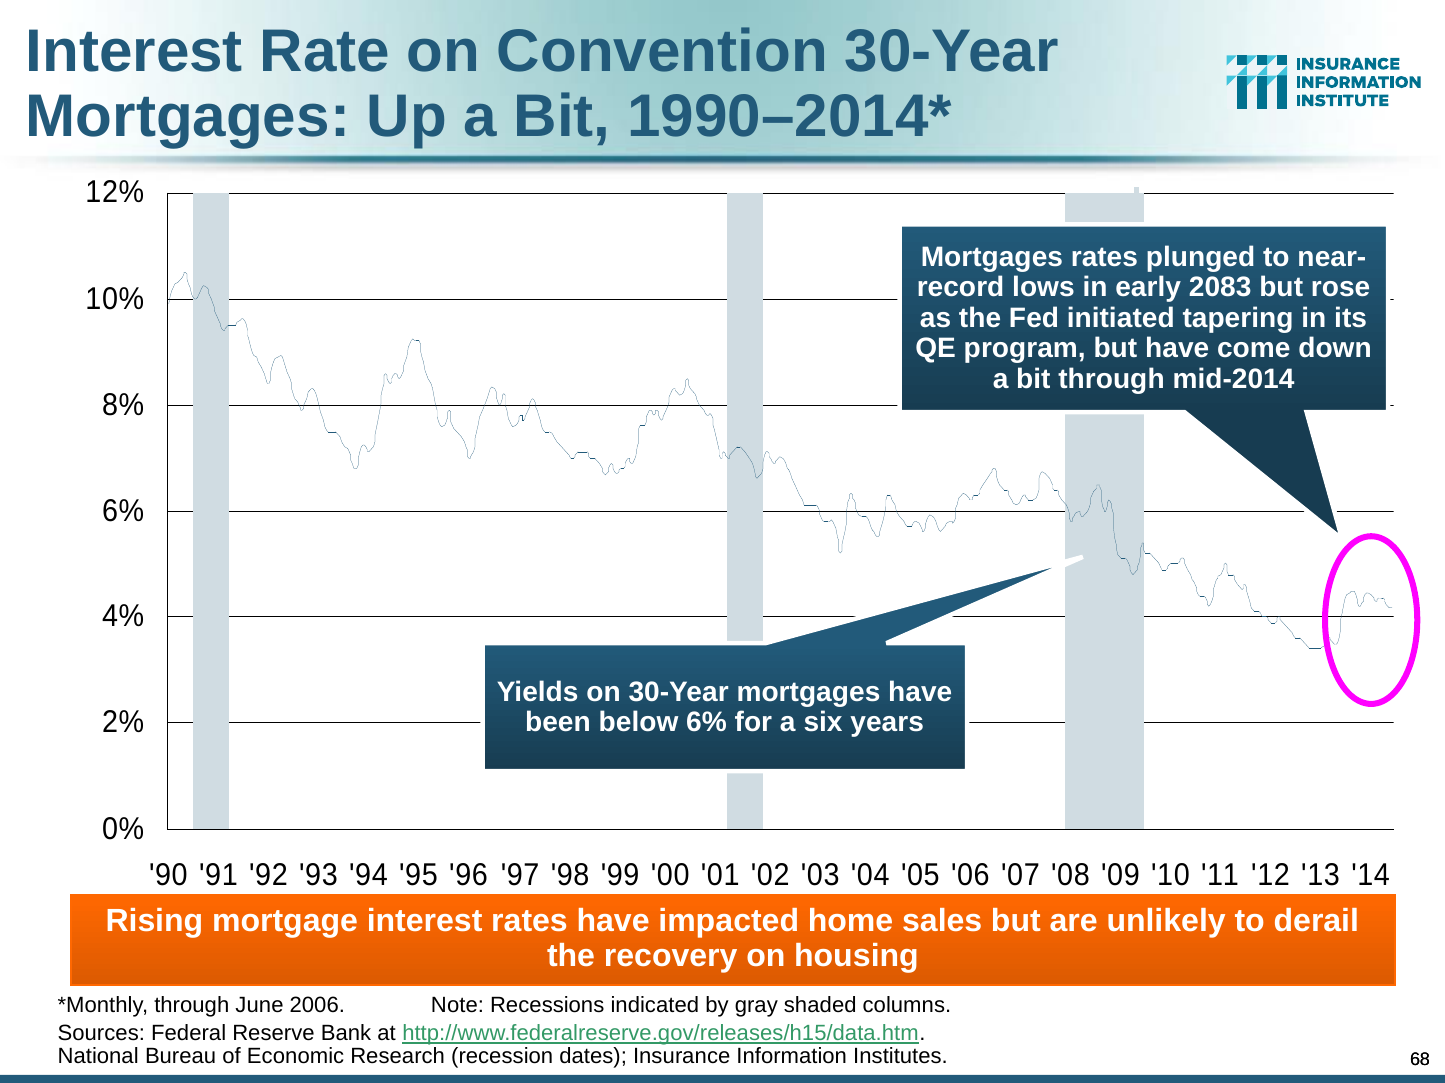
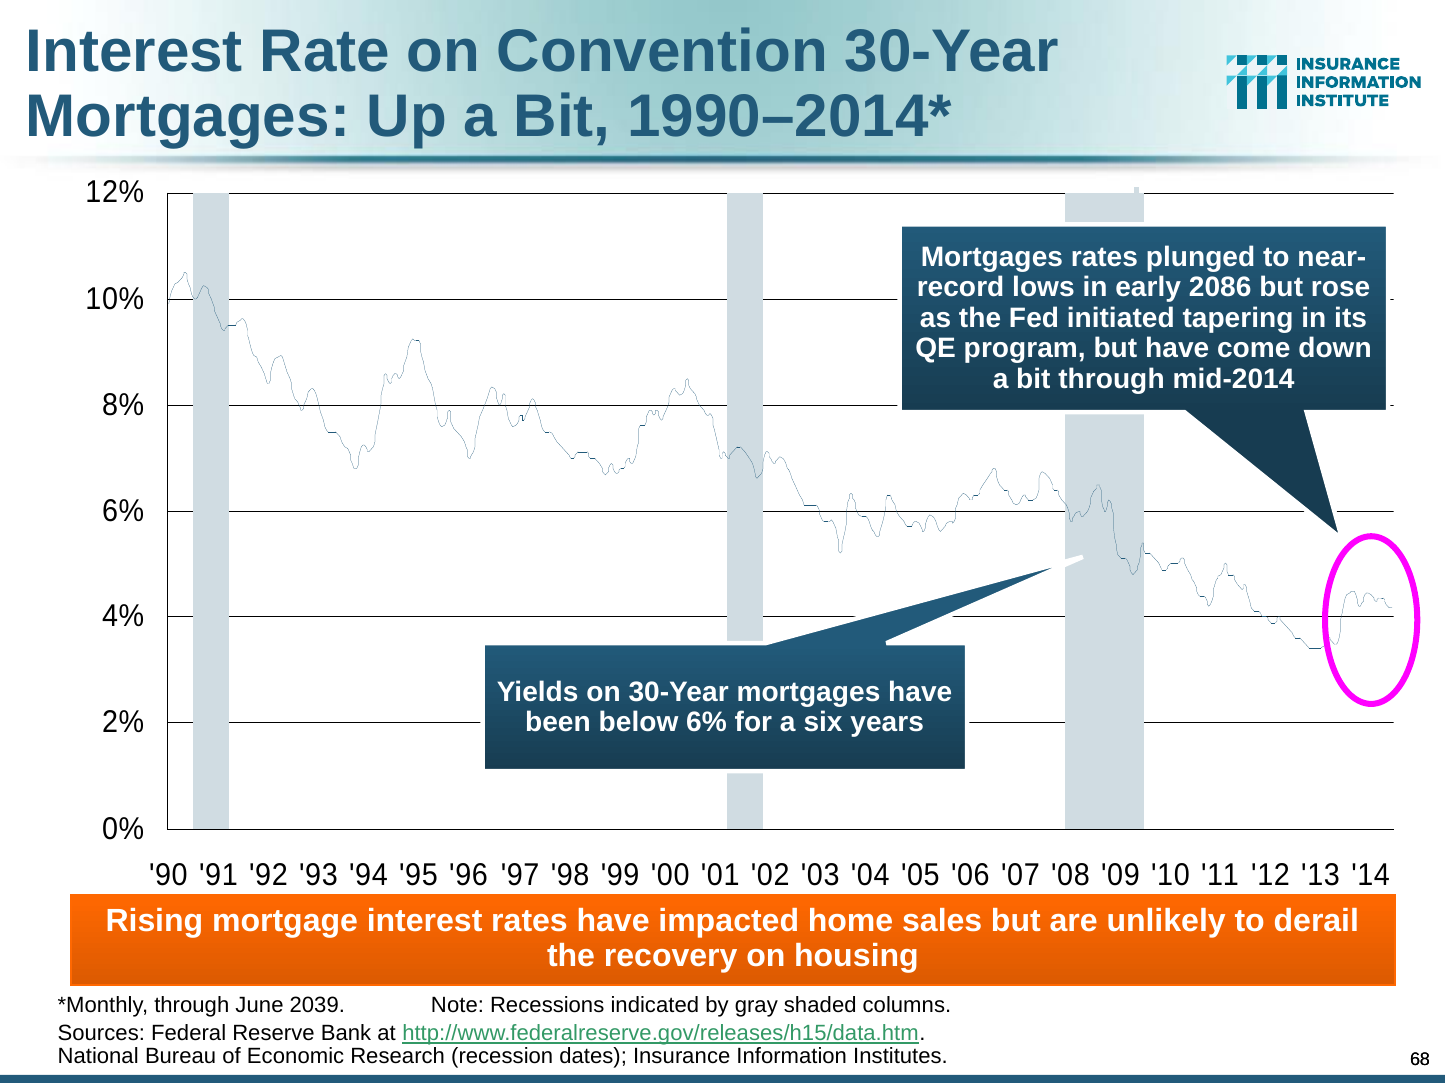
2083: 2083 -> 2086
2006: 2006 -> 2039
